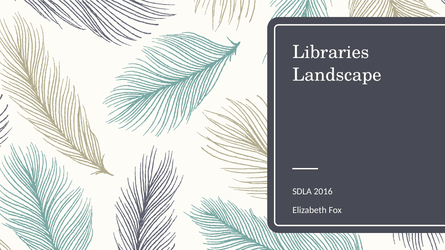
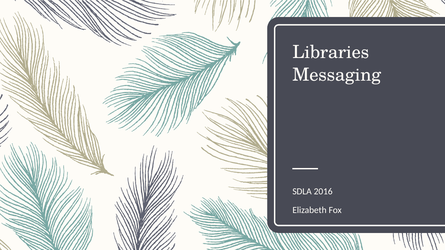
Landscape: Landscape -> Messaging
